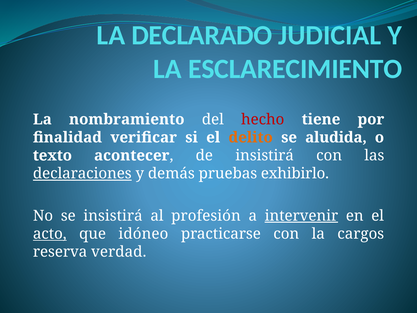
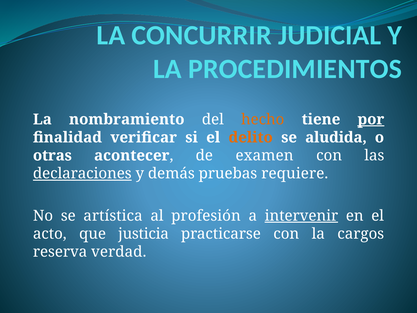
DECLARADO: DECLARADO -> CONCURRIR
ESCLARECIMIENTO: ESCLARECIMIENTO -> PROCEDIMIENTOS
hecho colour: red -> orange
por underline: none -> present
texto: texto -> otras
de insistirá: insistirá -> examen
exhibirlo: exhibirlo -> requiere
se insistirá: insistirá -> artística
acto underline: present -> none
idóneo: idóneo -> justicia
